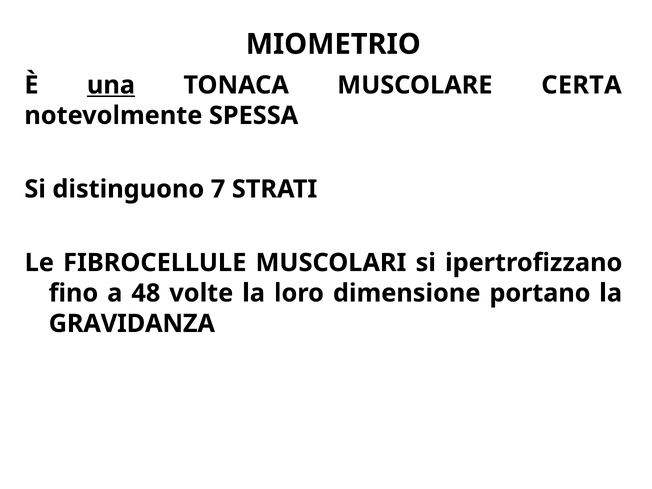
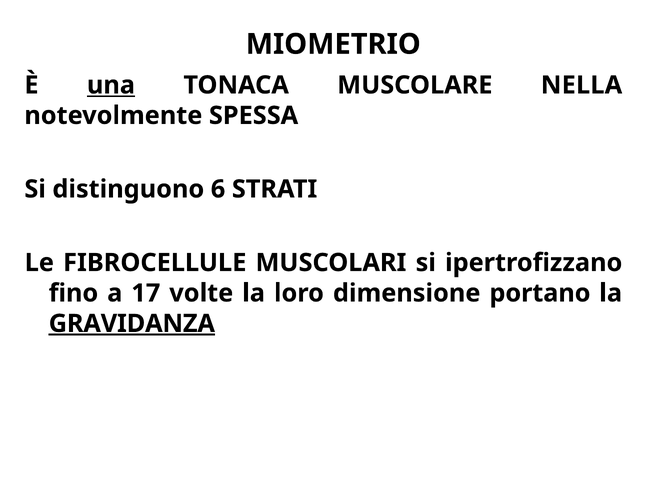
CERTA: CERTA -> NELLA
7: 7 -> 6
48: 48 -> 17
GRAVIDANZA underline: none -> present
